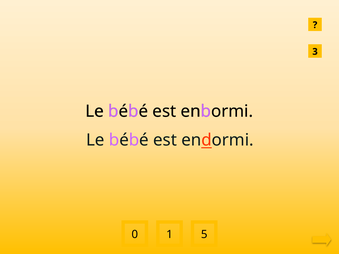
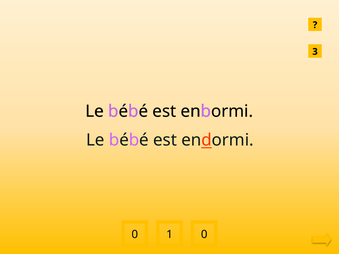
0 5: 5 -> 0
